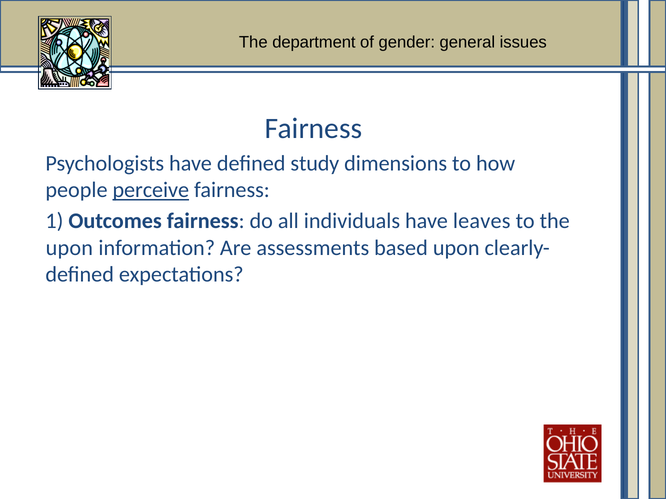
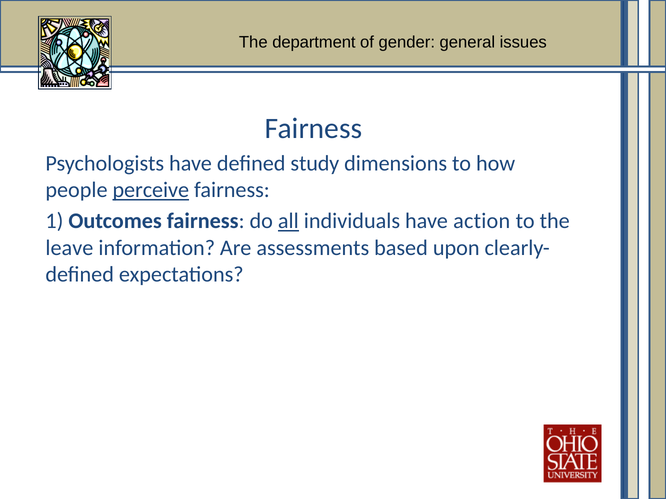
all underline: none -> present
leaves: leaves -> action
upon at (69, 248): upon -> leave
